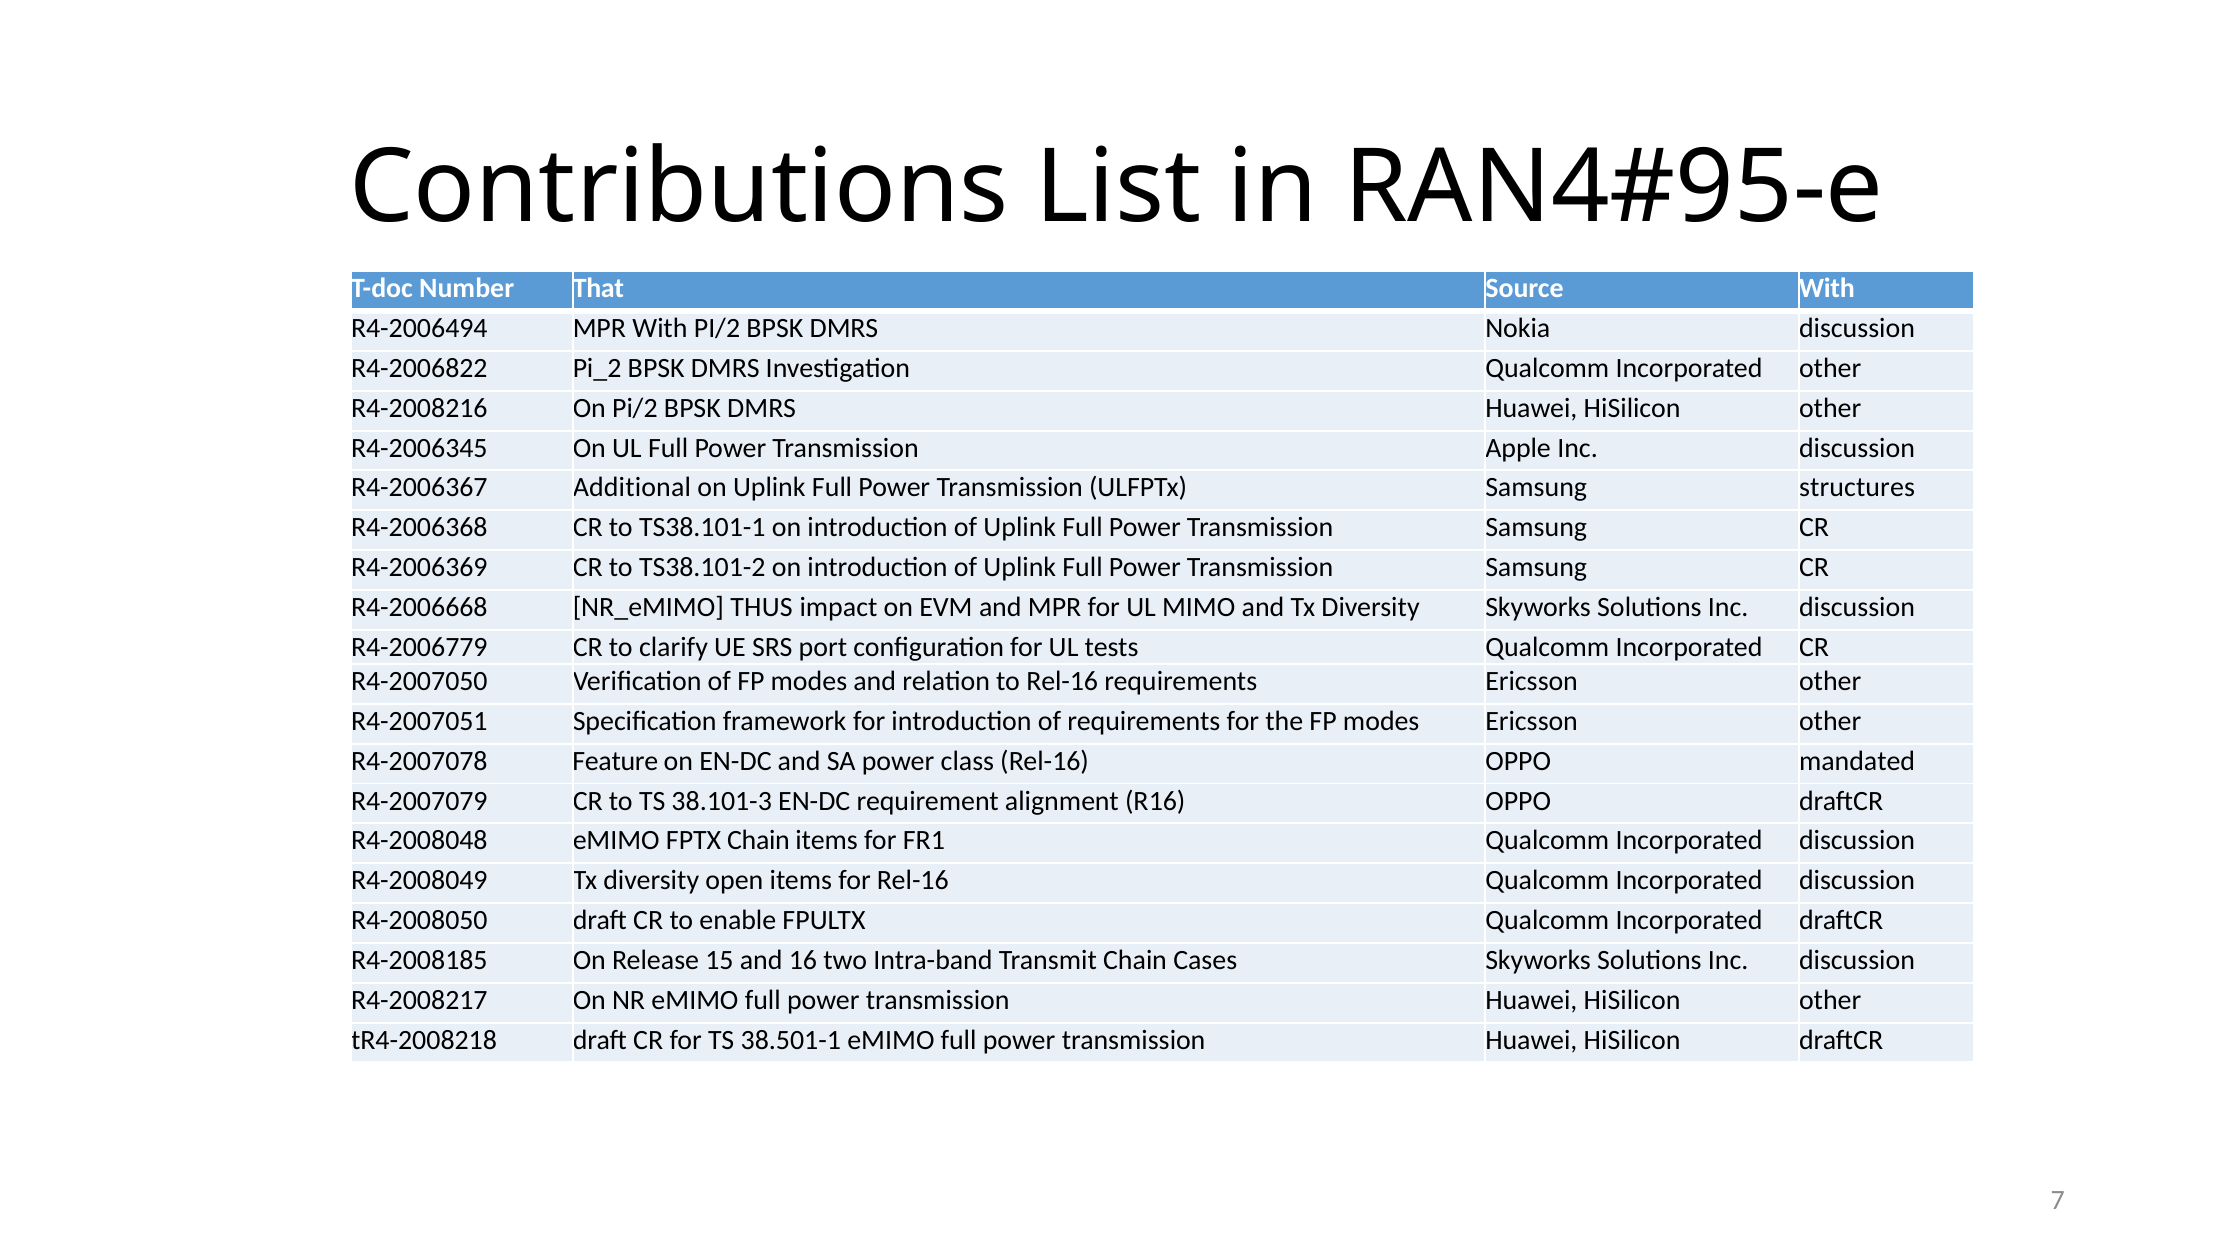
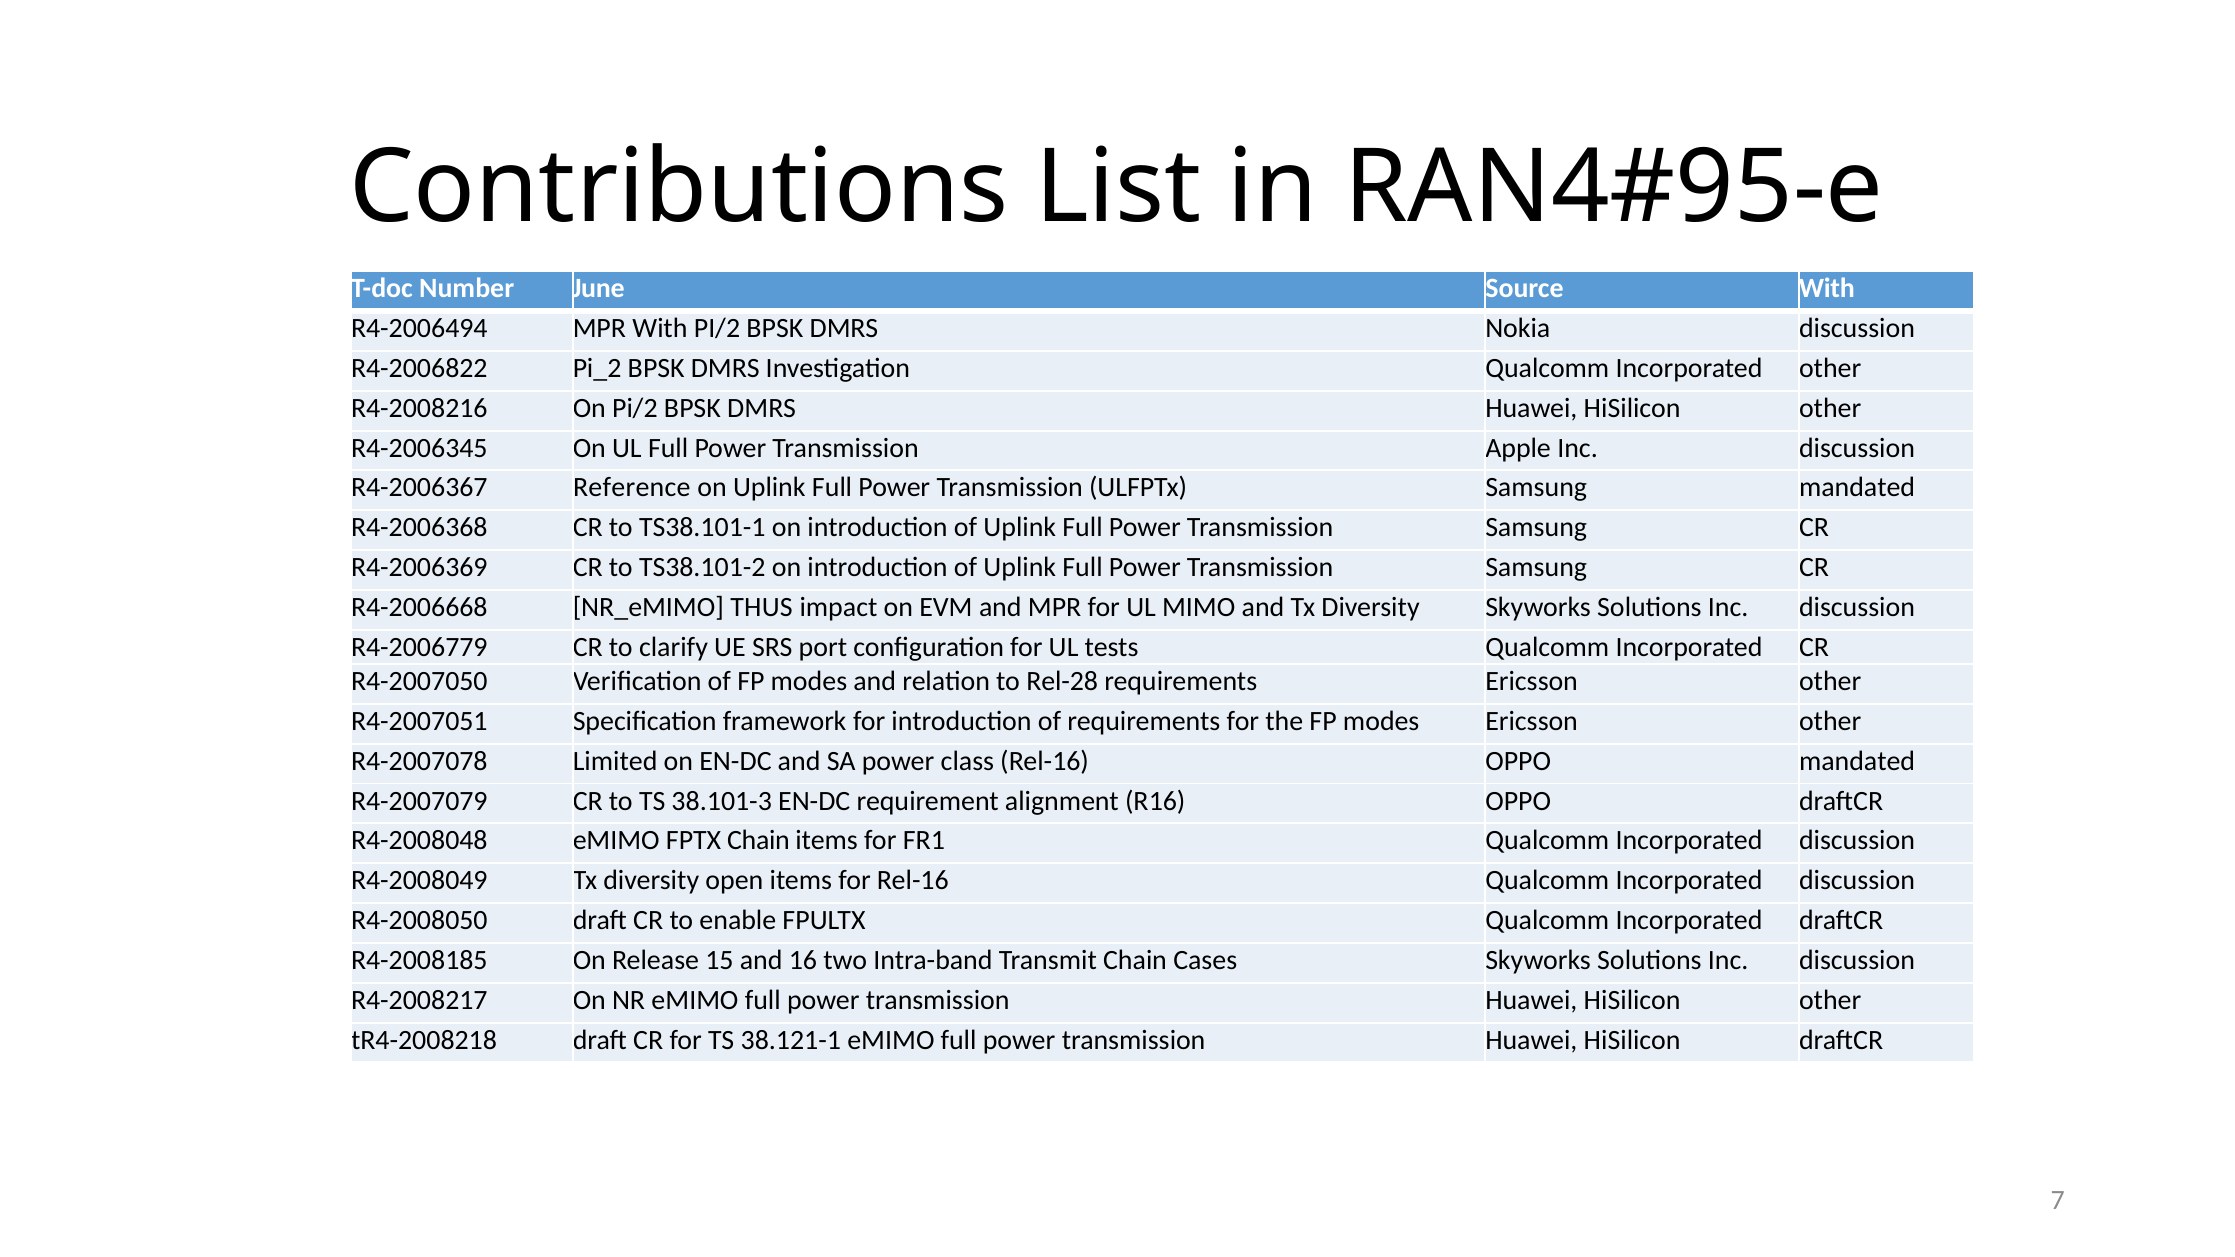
That: That -> June
Additional: Additional -> Reference
Samsung structures: structures -> mandated
to Rel-16: Rel-16 -> Rel-28
Feature: Feature -> Limited
38.501-1: 38.501-1 -> 38.121-1
